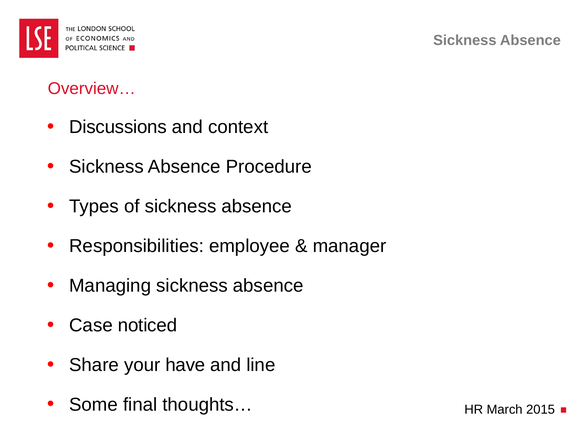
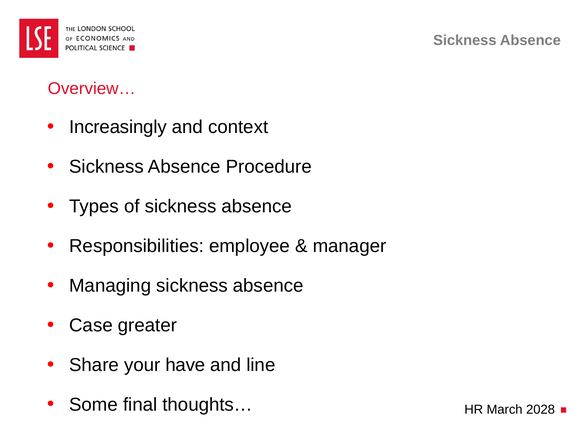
Discussions: Discussions -> Increasingly
noticed: noticed -> greater
2015: 2015 -> 2028
